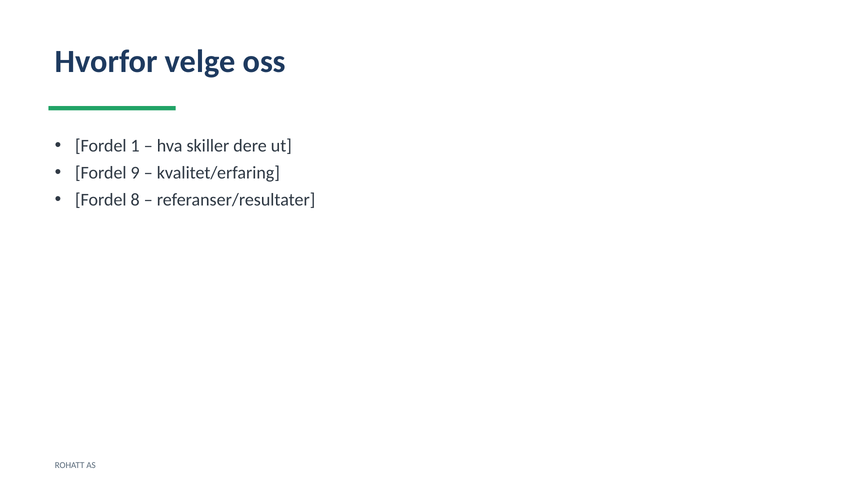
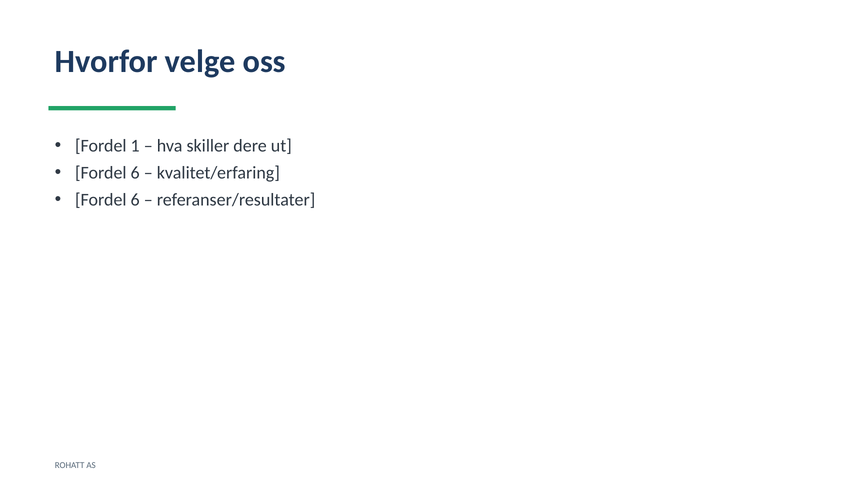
9 at (135, 173): 9 -> 6
8 at (135, 200): 8 -> 6
